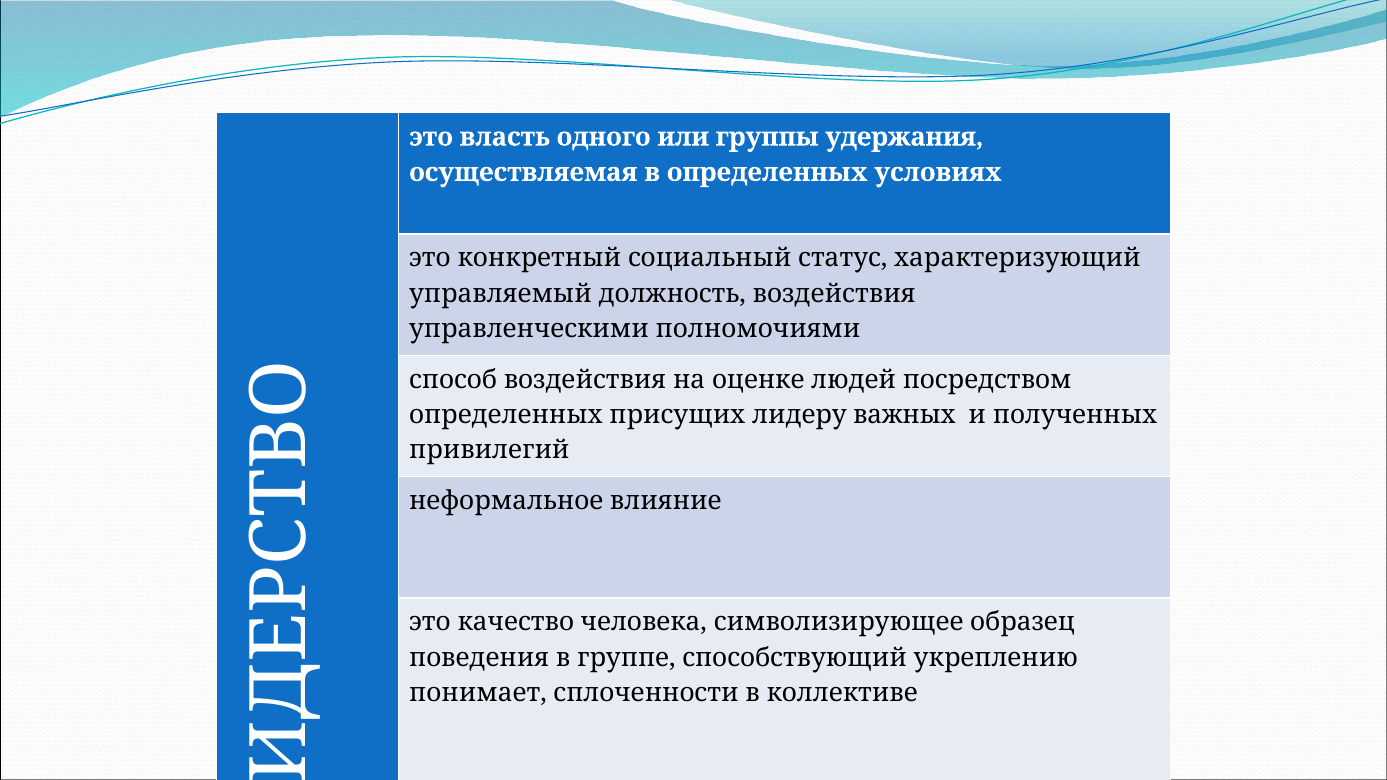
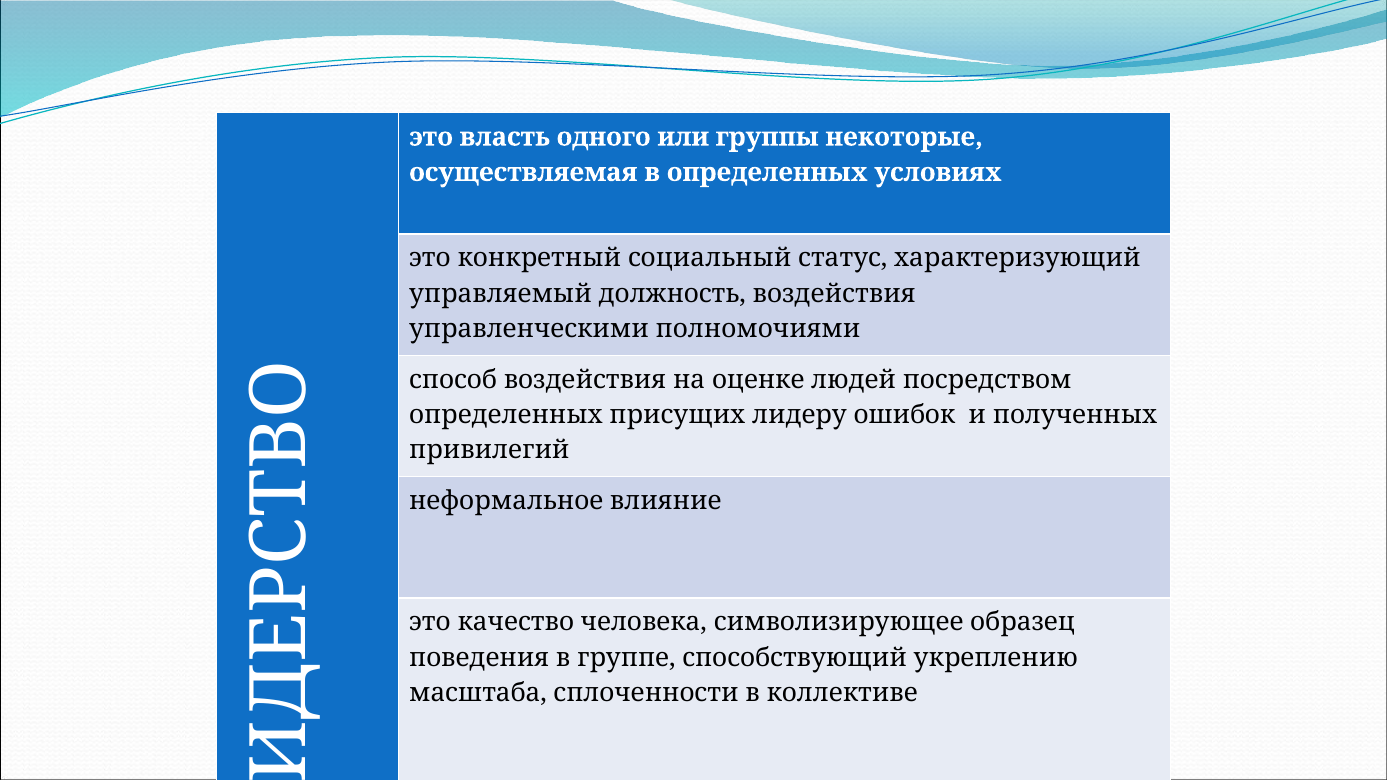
удержания: удержания -> некоторые
важных: важных -> ошибок
понимает: понимает -> масштаба
